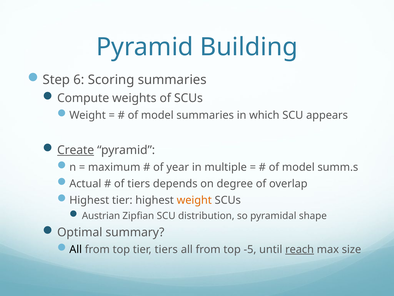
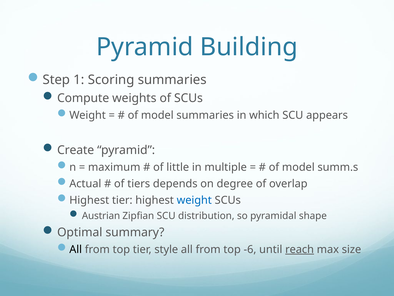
6: 6 -> 1
Create underline: present -> none
year: year -> little
weight at (194, 200) colour: orange -> blue
tier tiers: tiers -> style
-5: -5 -> -6
